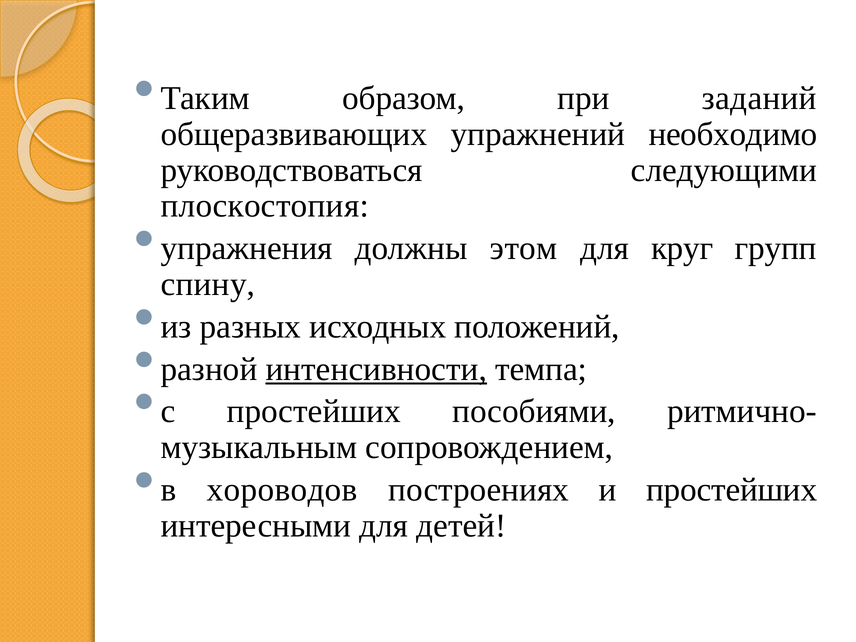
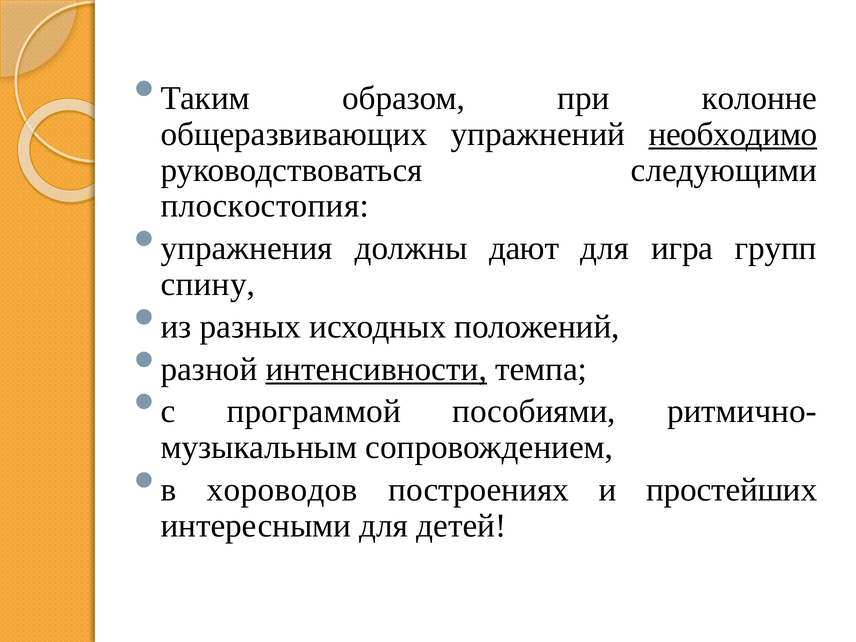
заданий: заданий -> колонне
необходимо underline: none -> present
этом: этом -> дают
круг: круг -> игра
с простейших: простейших -> программой
